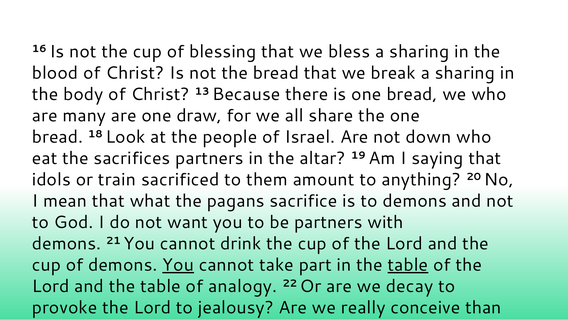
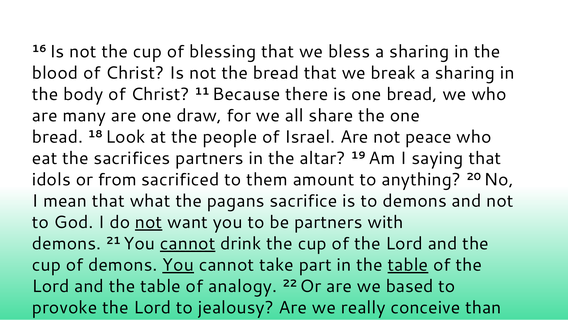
13: 13 -> 11
down: down -> peace
train: train -> from
not at (149, 222) underline: none -> present
cannot at (188, 243) underline: none -> present
decay: decay -> based
